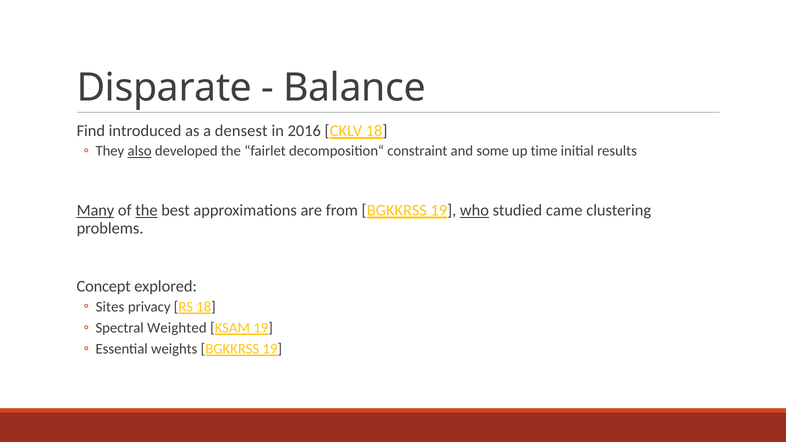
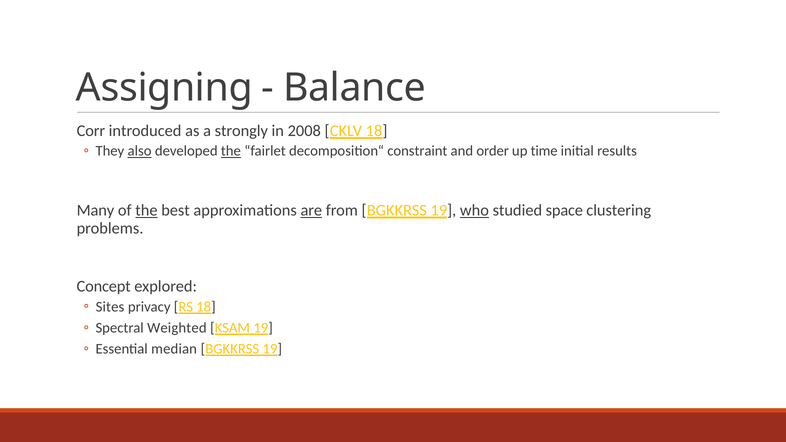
Disparate: Disparate -> Assigning
Find: Find -> Corr
densest: densest -> strongly
2016: 2016 -> 2008
the at (231, 151) underline: none -> present
some: some -> order
Many underline: present -> none
are underline: none -> present
came: came -> space
weights: weights -> median
